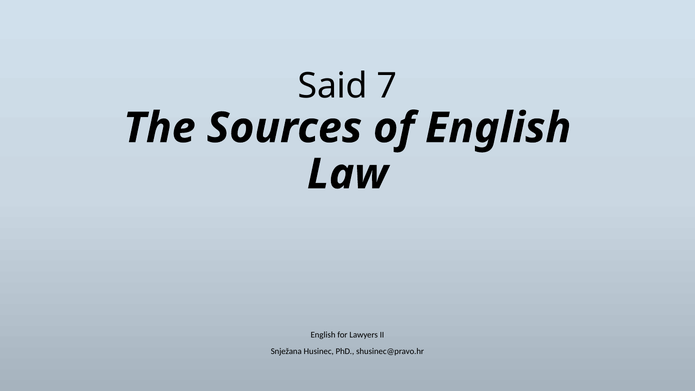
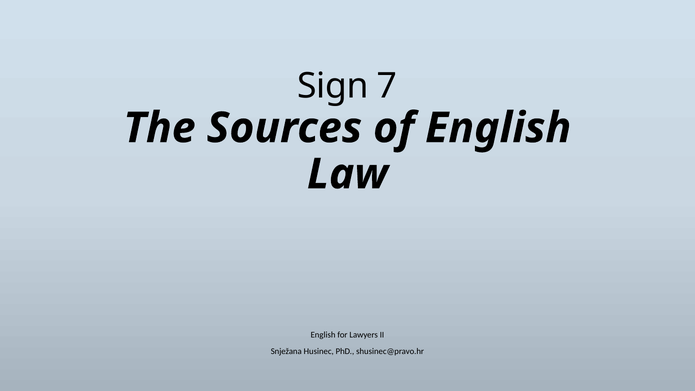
Said: Said -> Sign
